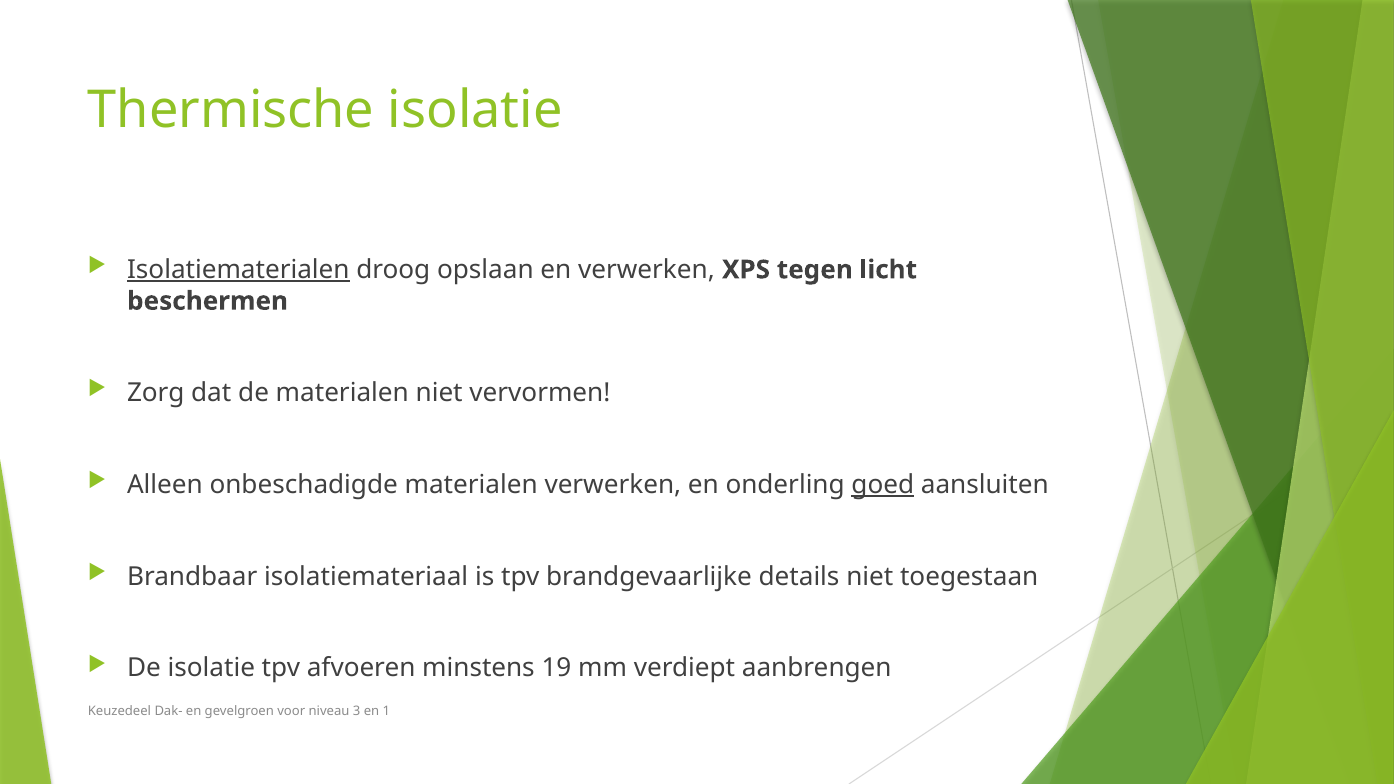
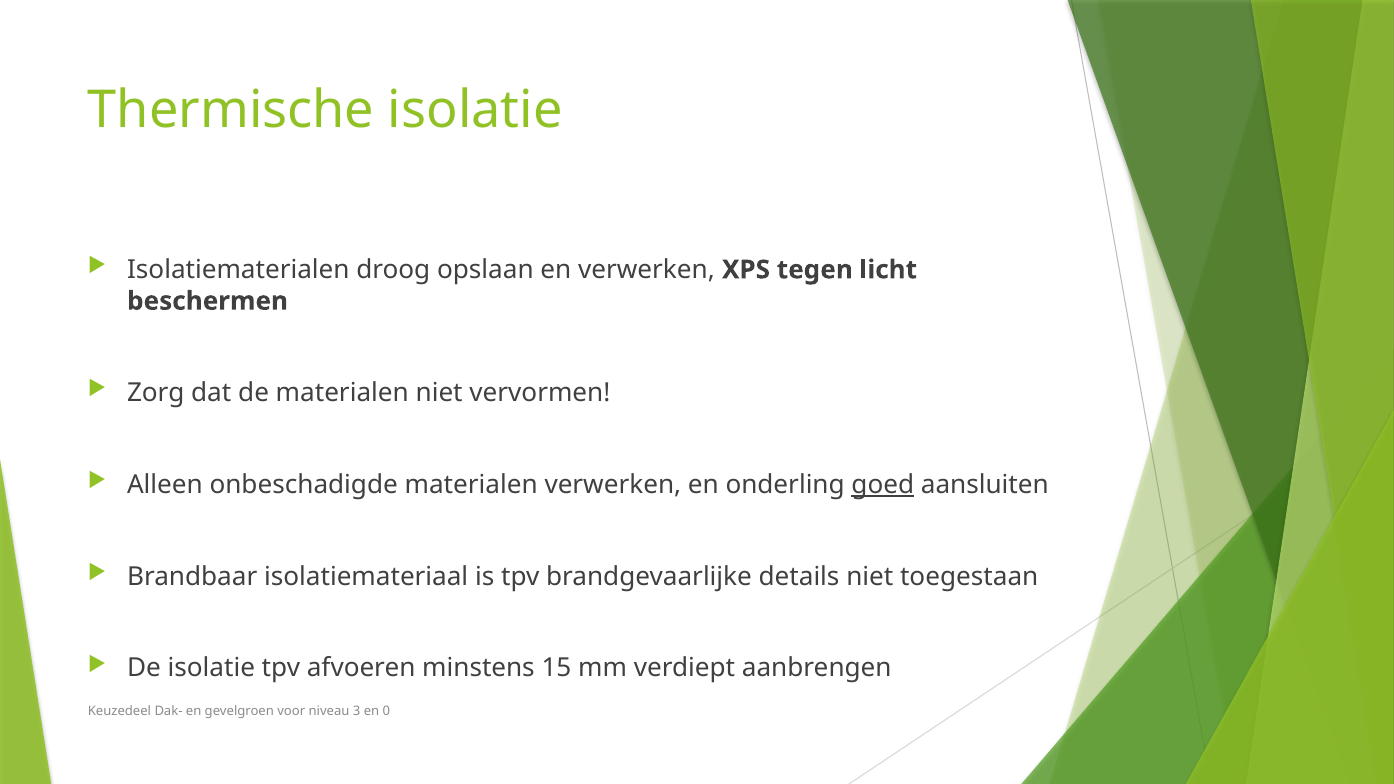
Isolatiematerialen underline: present -> none
19: 19 -> 15
1: 1 -> 0
